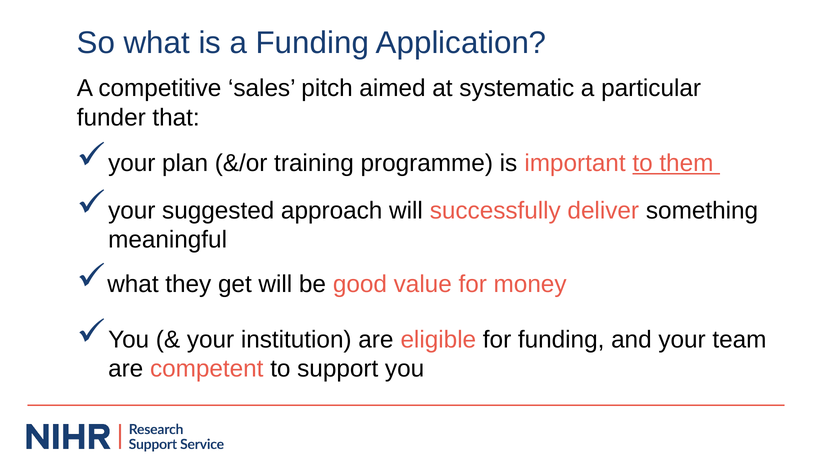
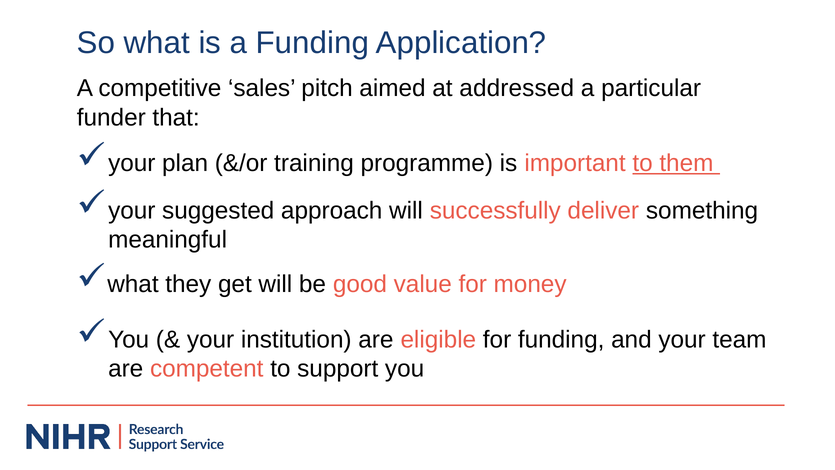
systematic: systematic -> addressed
